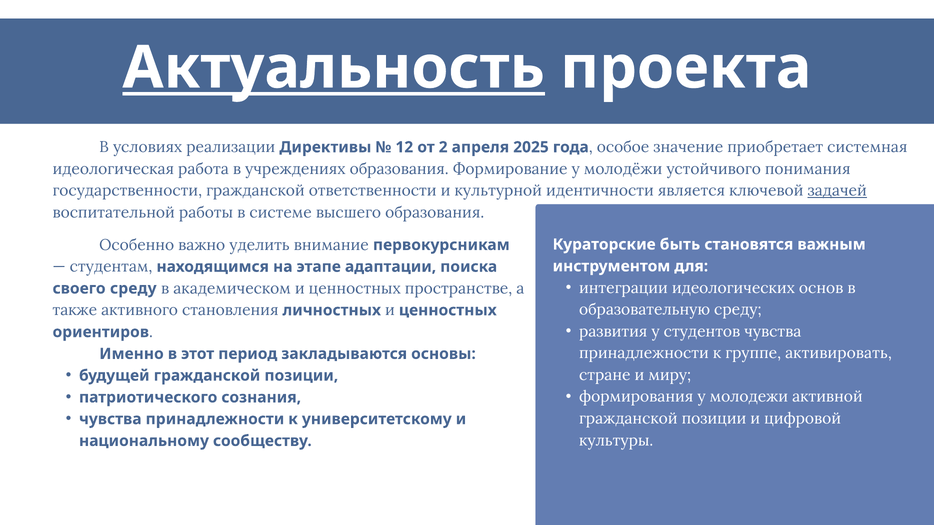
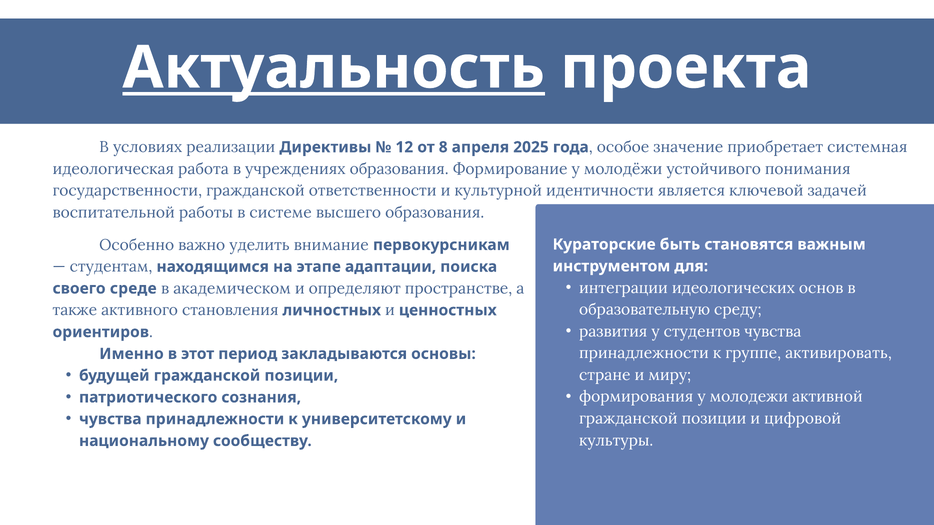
2: 2 -> 8
задачей underline: present -> none
своего среду: среду -> среде
академическом и ценностных: ценностных -> определяют
